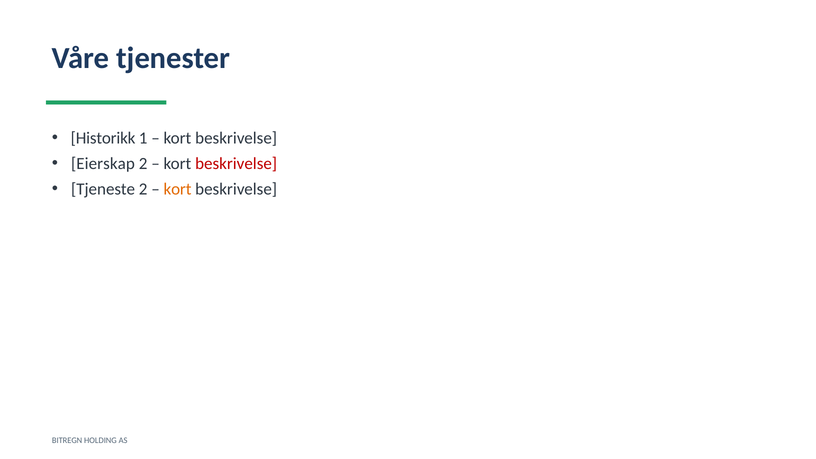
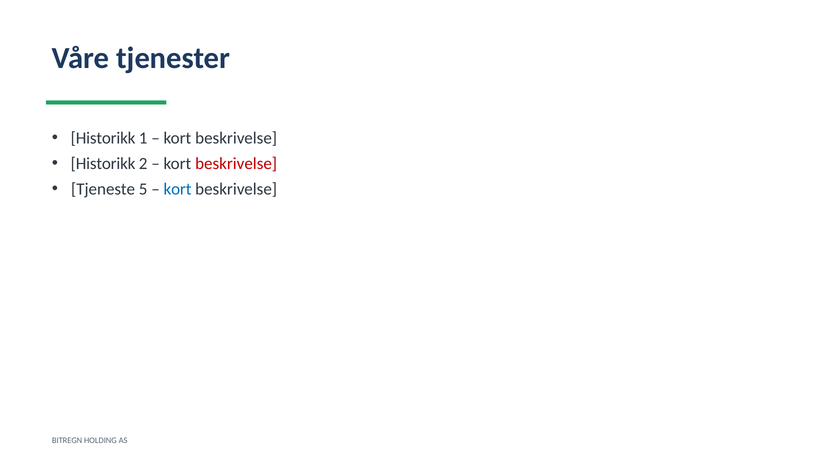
Eierskap at (103, 164): Eierskap -> Historikk
Tjeneste 2: 2 -> 5
kort at (178, 189) colour: orange -> blue
